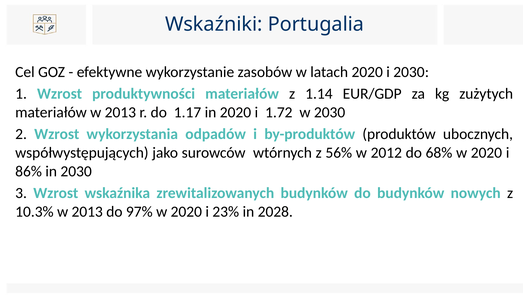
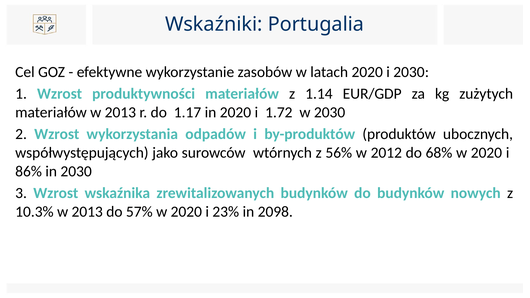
97%: 97% -> 57%
2028: 2028 -> 2098
